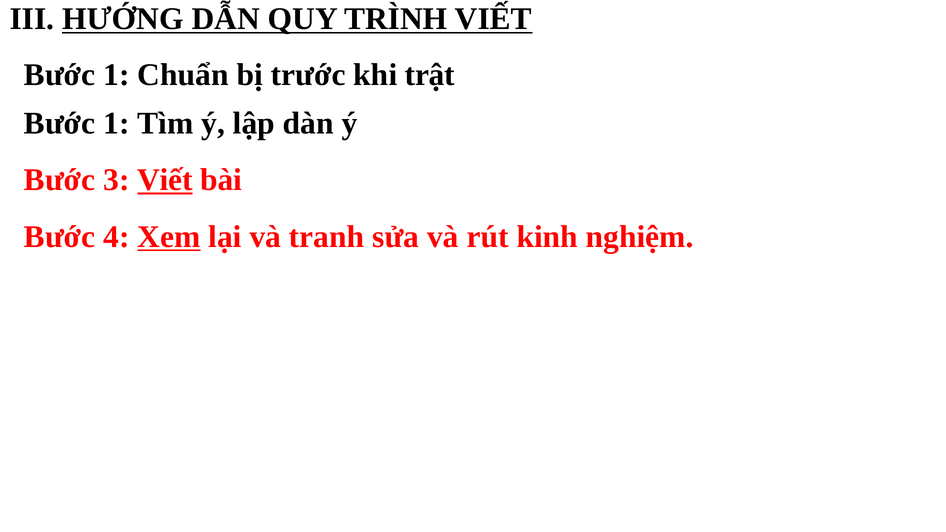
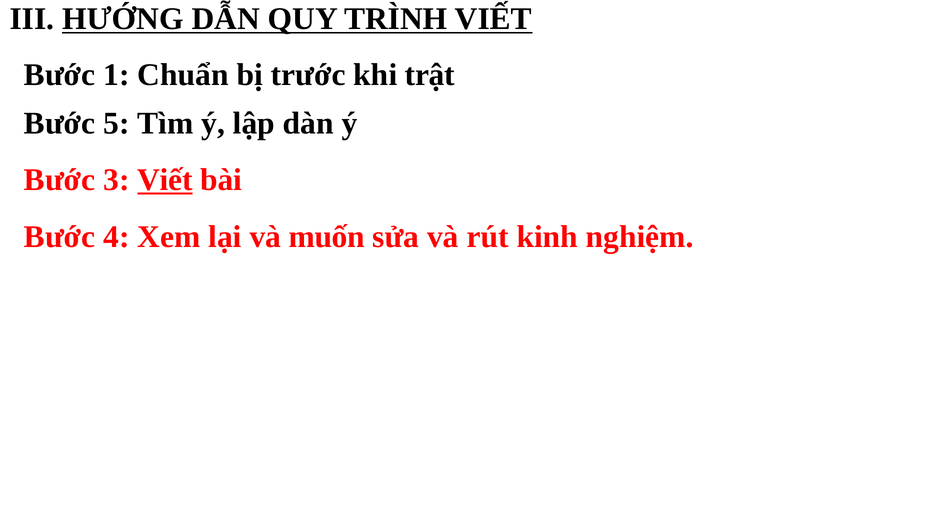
1 at (116, 123): 1 -> 5
Xem underline: present -> none
tranh: tranh -> muốn
